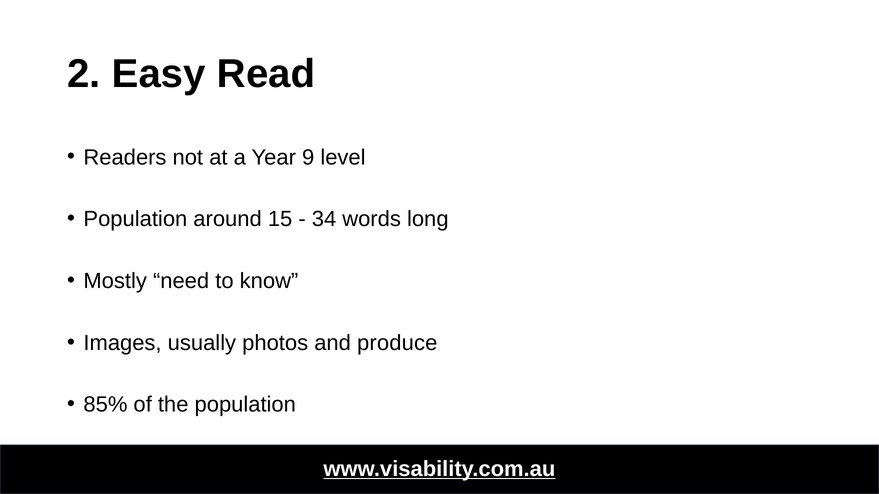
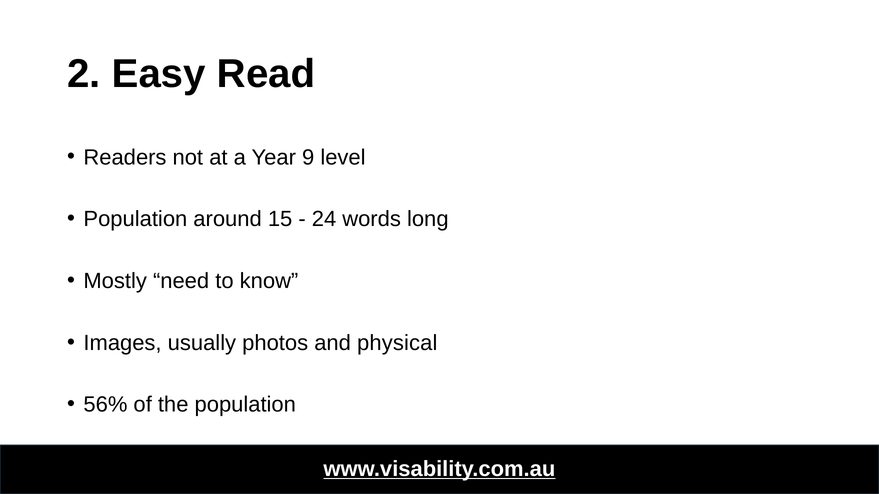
34: 34 -> 24
produce: produce -> physical
85%: 85% -> 56%
